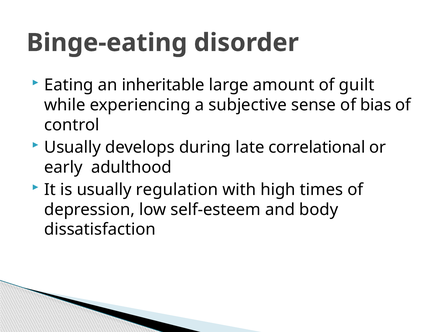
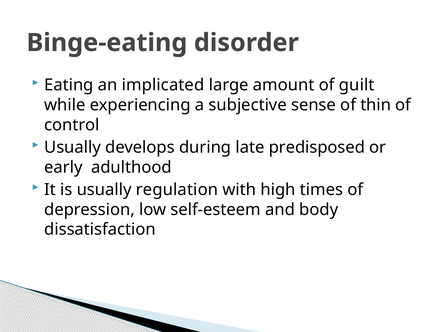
inheritable: inheritable -> implicated
bias: bias -> thin
correlational: correlational -> predisposed
